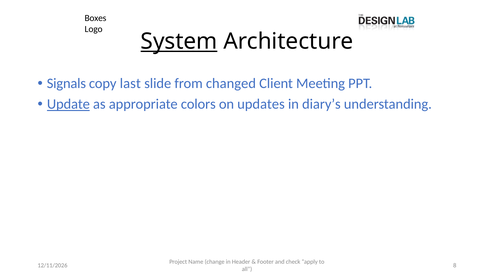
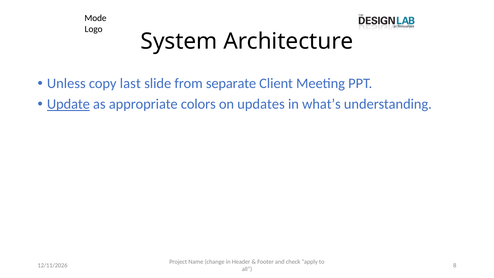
Boxes: Boxes -> Mode
System underline: present -> none
Signals: Signals -> Unless
changed: changed -> separate
diary’s: diary’s -> what’s
